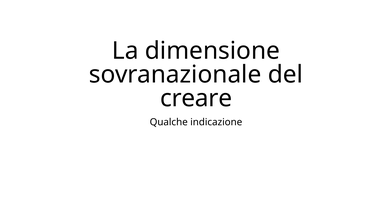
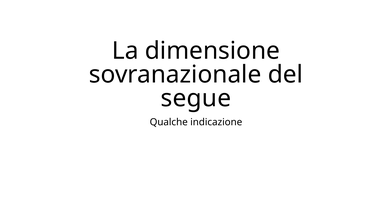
creare: creare -> segue
